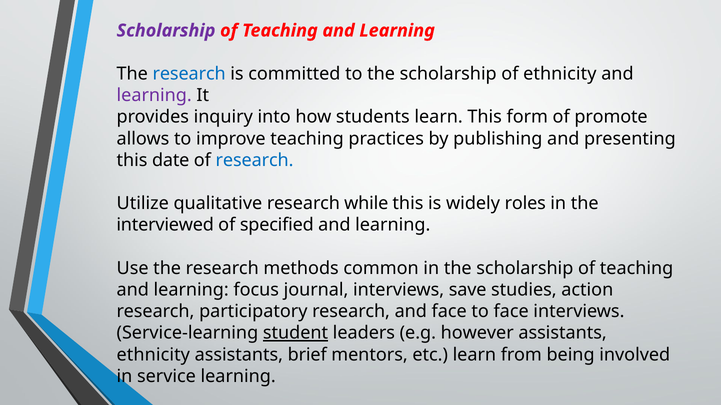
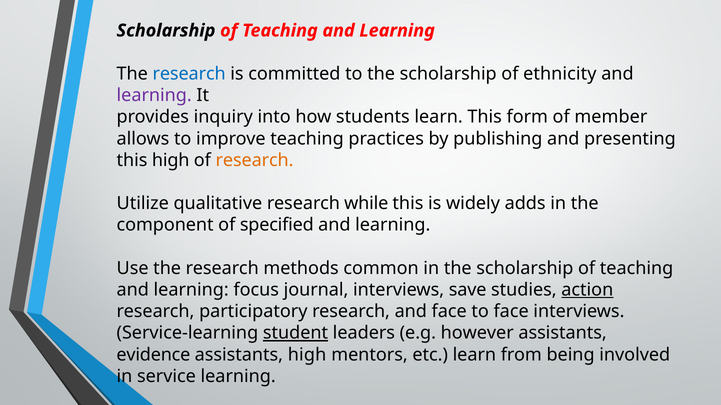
Scholarship at (166, 31) colour: purple -> black
promote: promote -> member
this date: date -> high
research at (255, 160) colour: blue -> orange
roles: roles -> adds
interviewed: interviewed -> component
action underline: none -> present
ethnicity at (153, 355): ethnicity -> evidence
assistants brief: brief -> high
